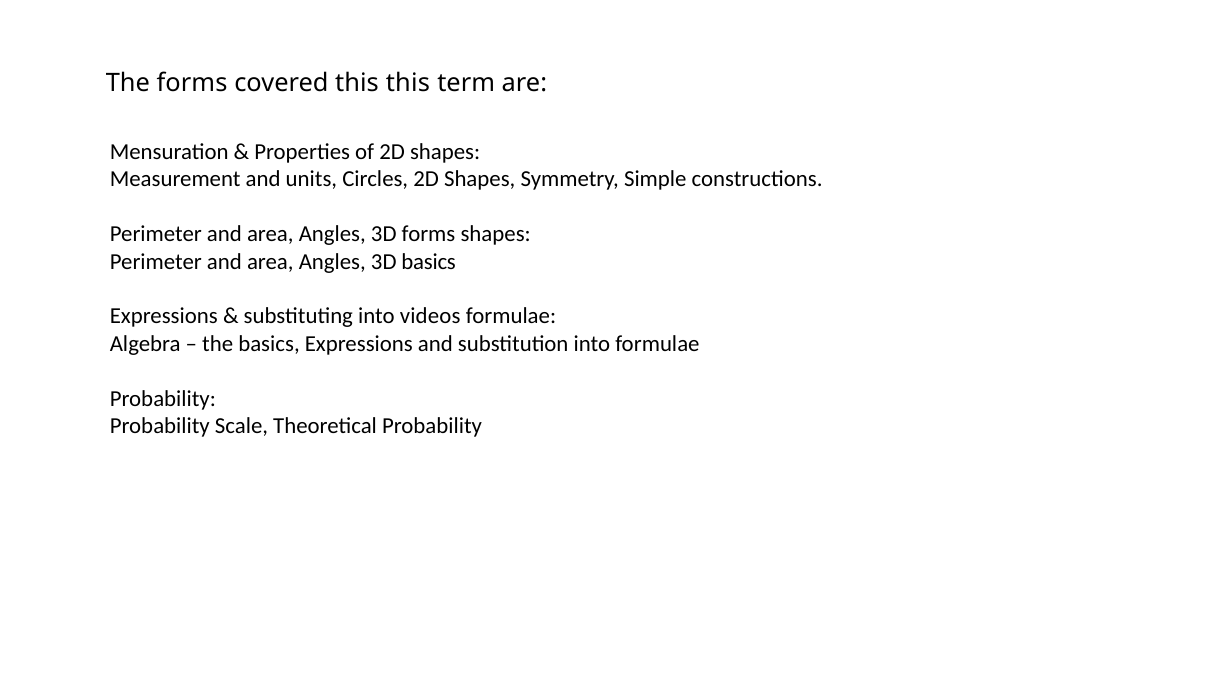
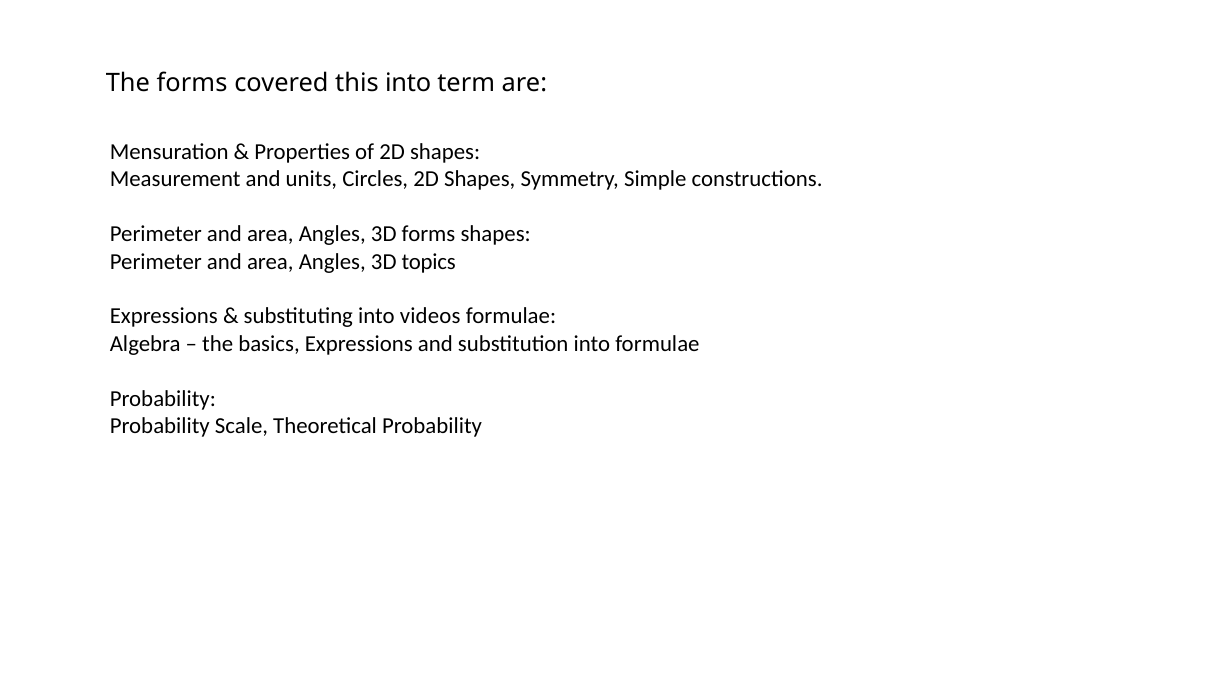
this this: this -> into
3D basics: basics -> topics
